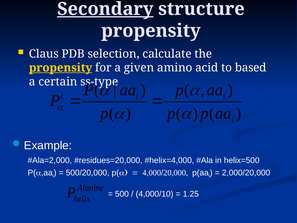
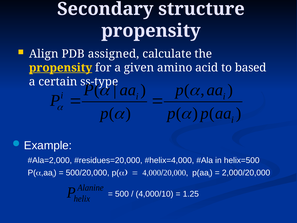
Secondary underline: present -> none
Claus: Claus -> Align
selection: selection -> assigned
